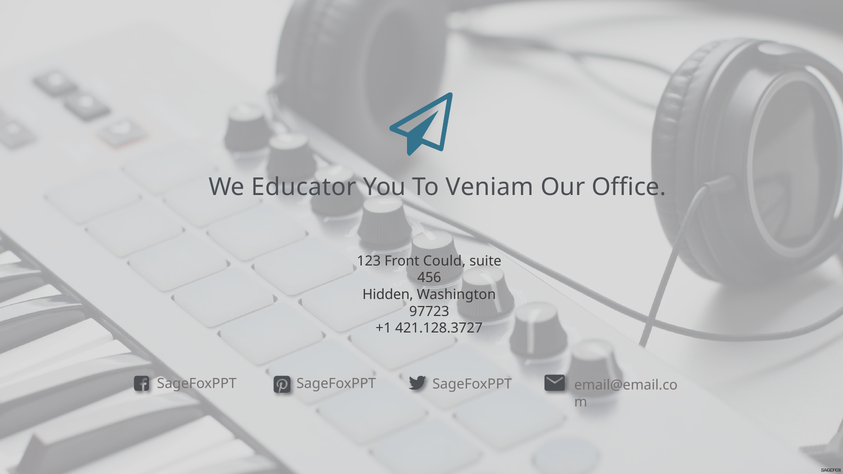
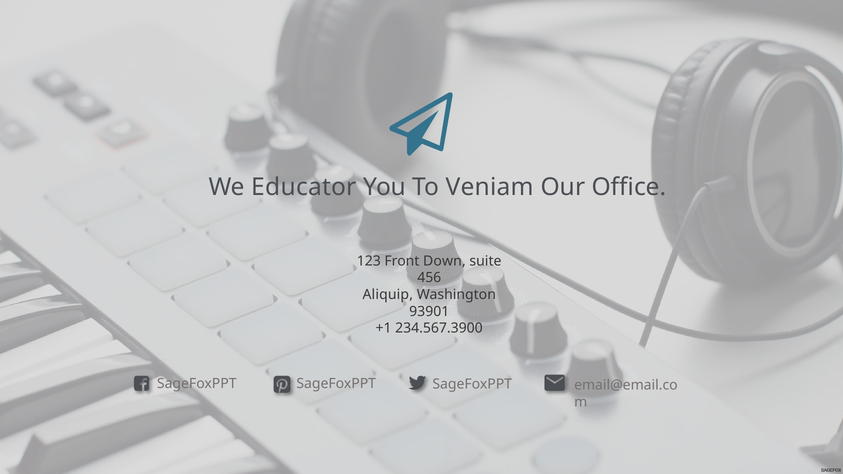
Could: Could -> Down
Hidden: Hidden -> Aliquip
97723: 97723 -> 93901
421.128.3727: 421.128.3727 -> 234.567.3900
